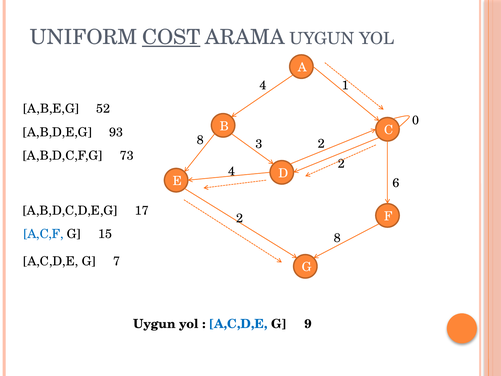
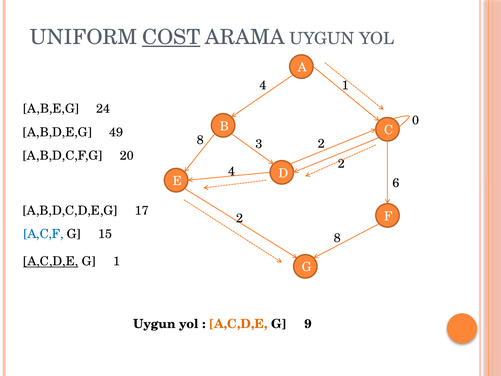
52: 52 -> 24
93: 93 -> 49
73: 73 -> 20
A,C,D,E at (51, 261) underline: none -> present
G 7: 7 -> 1
A,C,D,E at (238, 324) colour: blue -> orange
